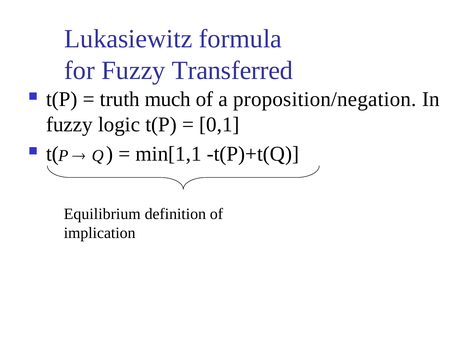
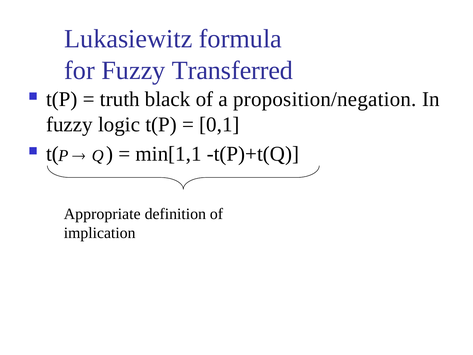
much: much -> black
Equilibrium: Equilibrium -> Appropriate
